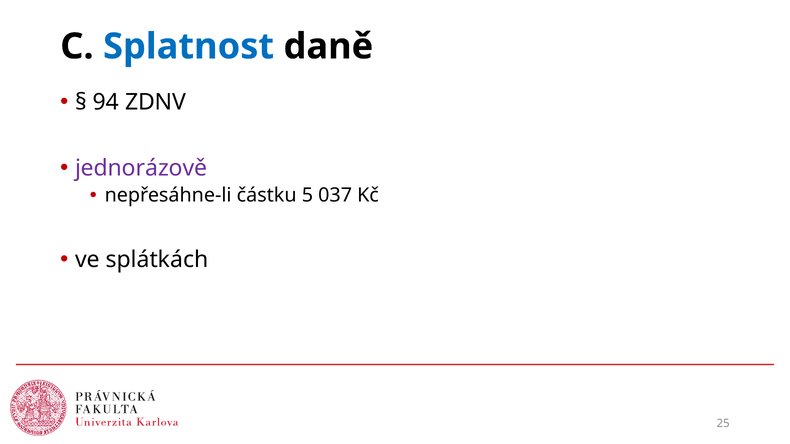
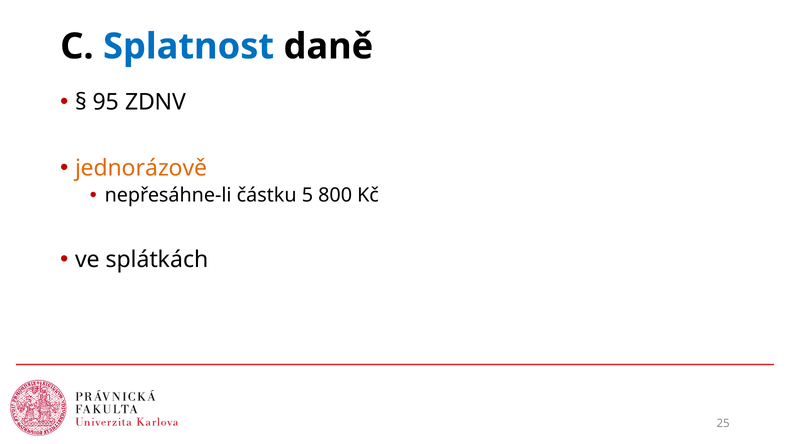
94: 94 -> 95
jednorázově colour: purple -> orange
037: 037 -> 800
